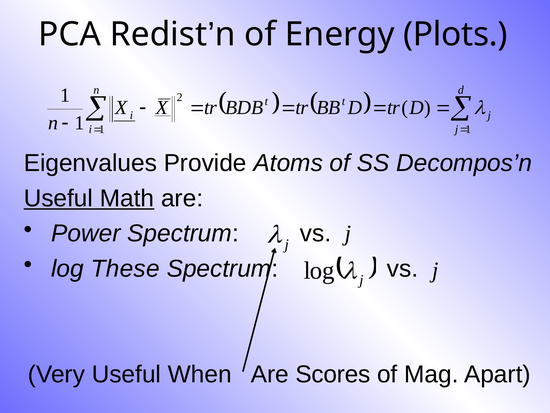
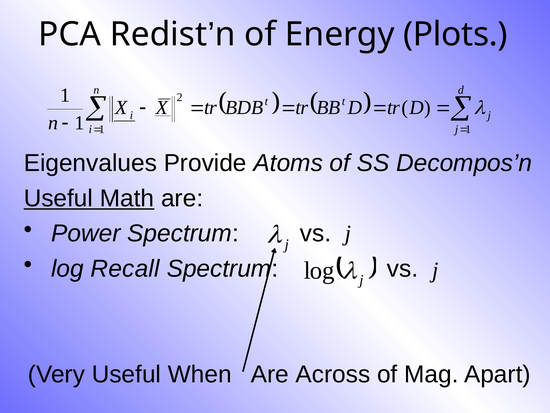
These: These -> Recall
Scores: Scores -> Across
